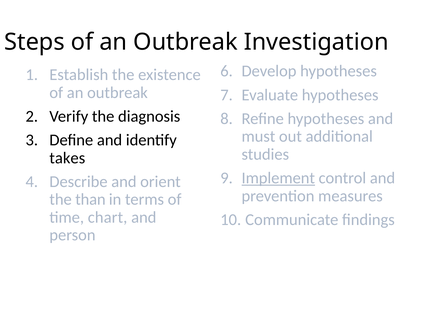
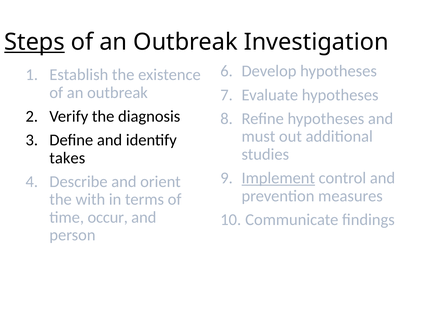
Steps underline: none -> present
than: than -> with
chart: chart -> occur
